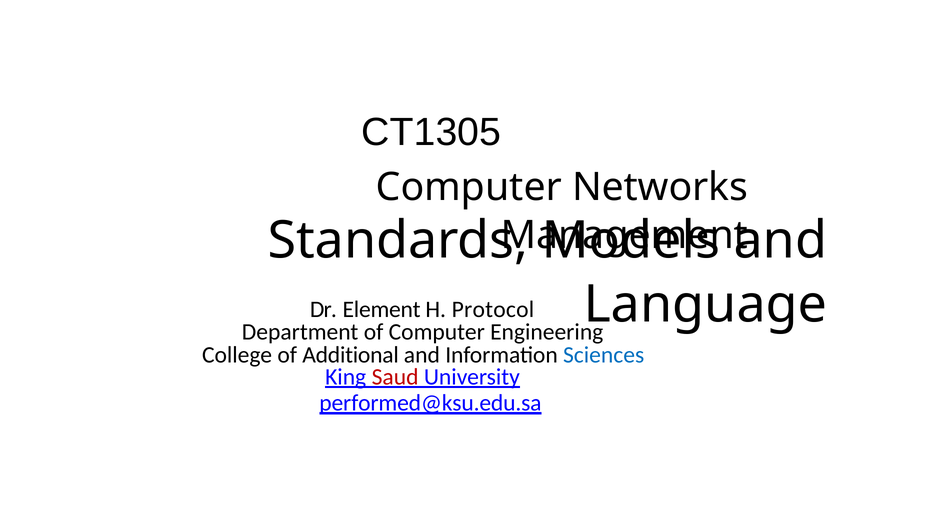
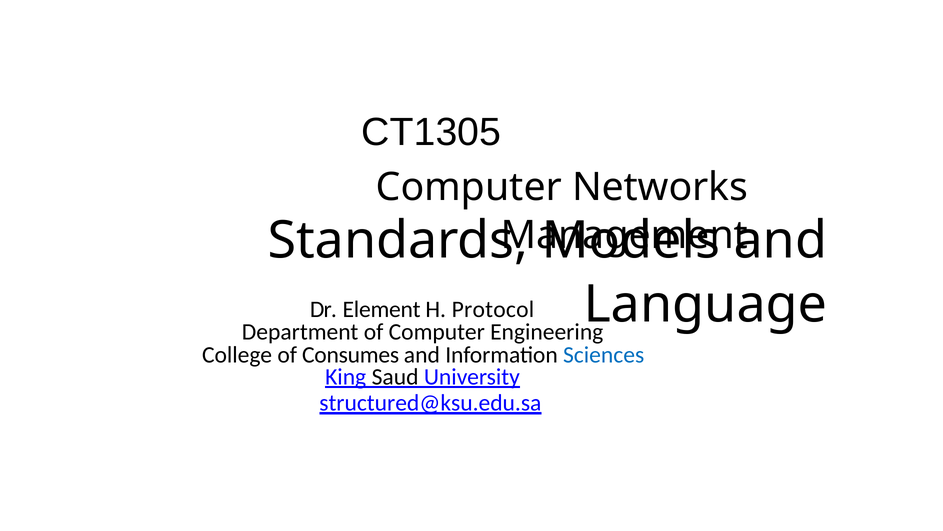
Additional: Additional -> Consumes
Saud colour: red -> black
performed@ksu.edu.sa: performed@ksu.edu.sa -> structured@ksu.edu.sa
